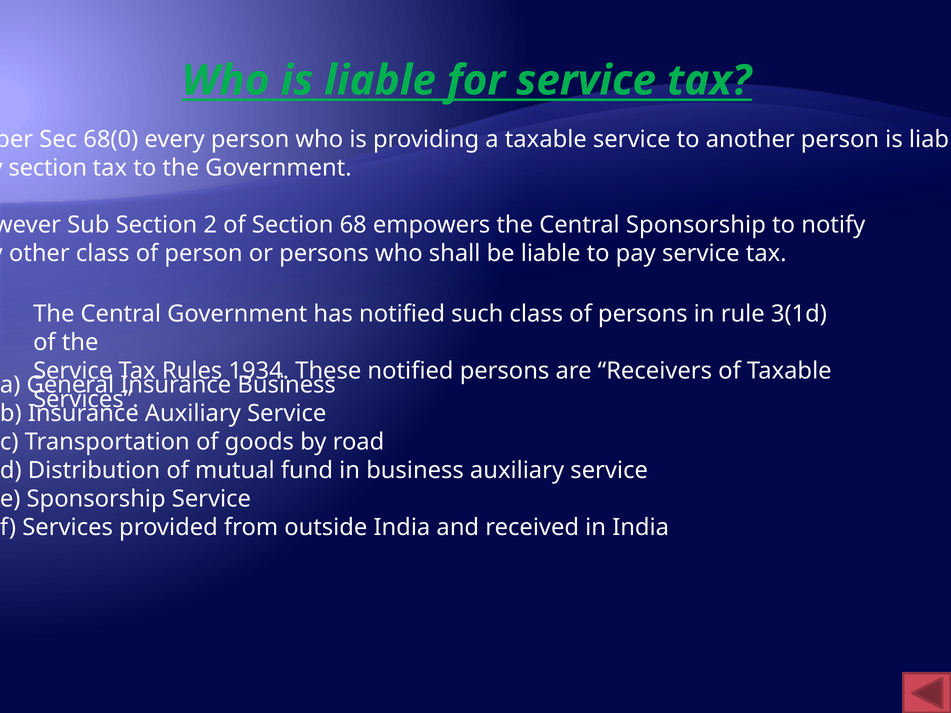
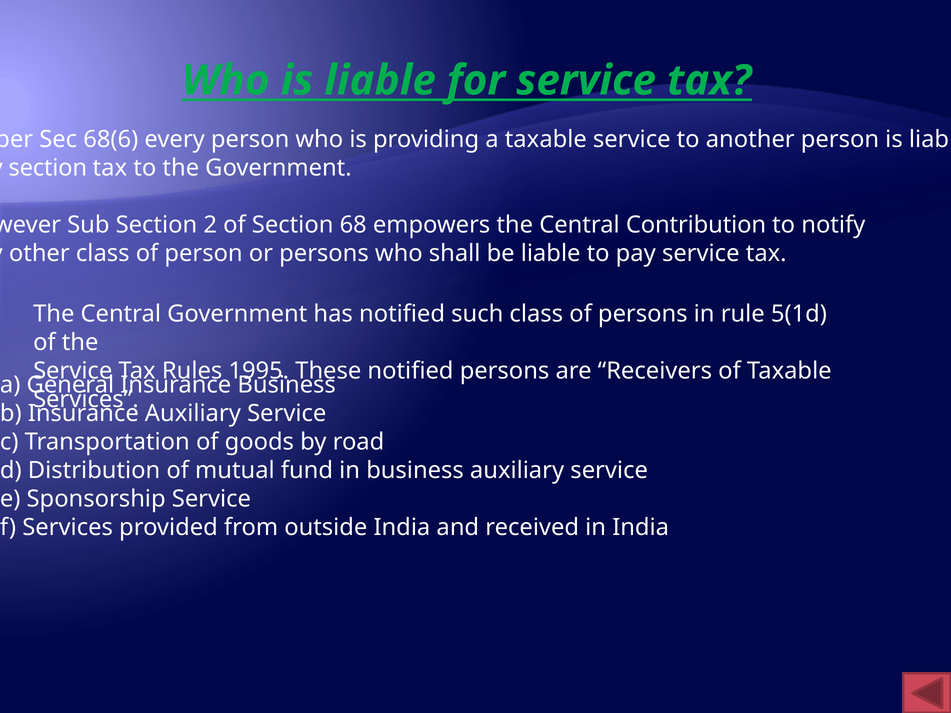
68(0: 68(0 -> 68(6
Central Sponsorship: Sponsorship -> Contribution
3(1d: 3(1d -> 5(1d
1934: 1934 -> 1995
